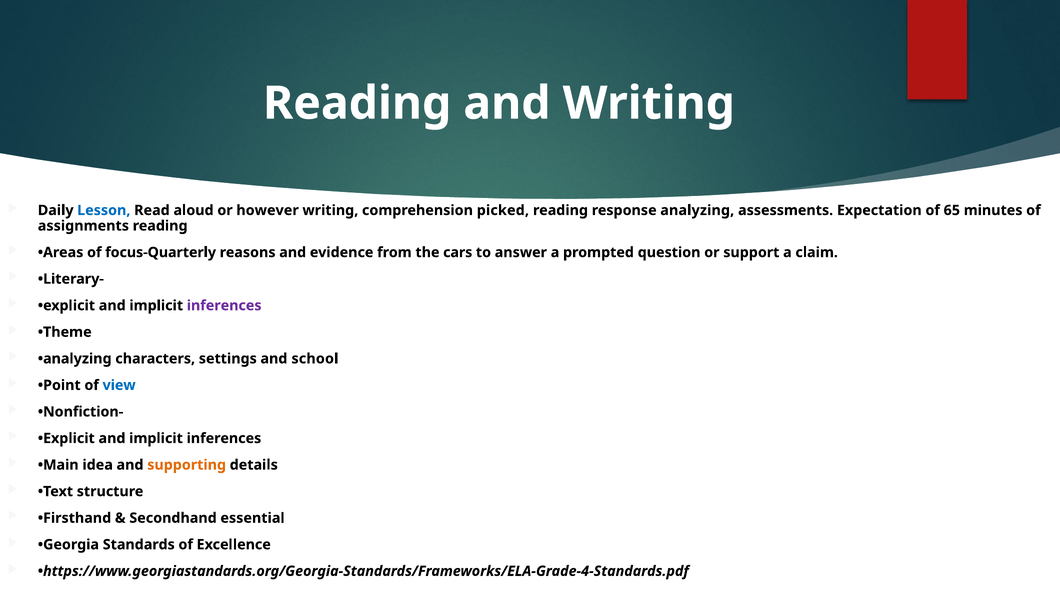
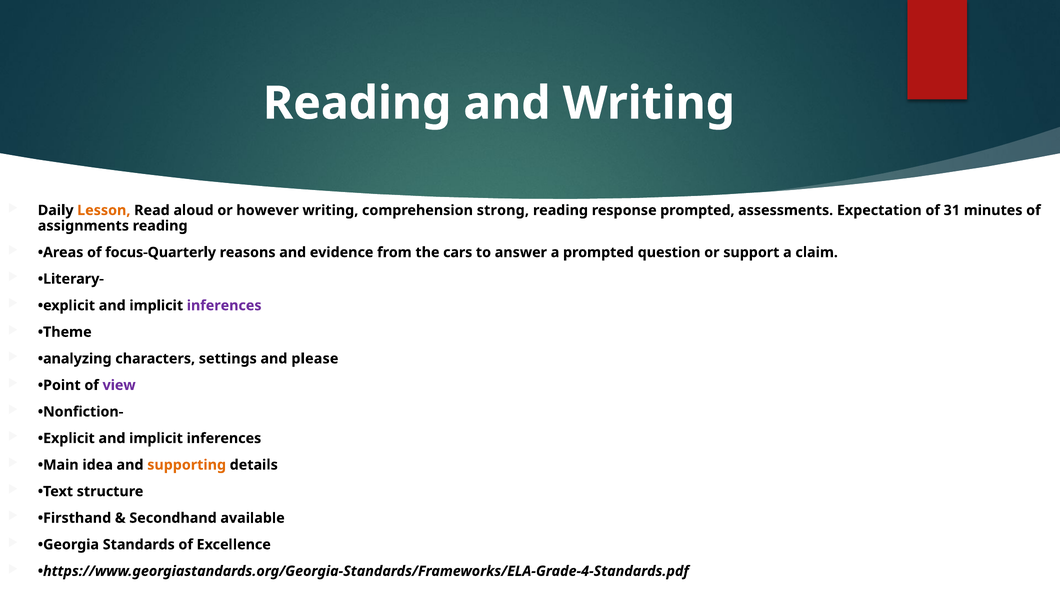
Lesson colour: blue -> orange
picked: picked -> strong
response analyzing: analyzing -> prompted
65: 65 -> 31
school: school -> please
view colour: blue -> purple
essential: essential -> available
